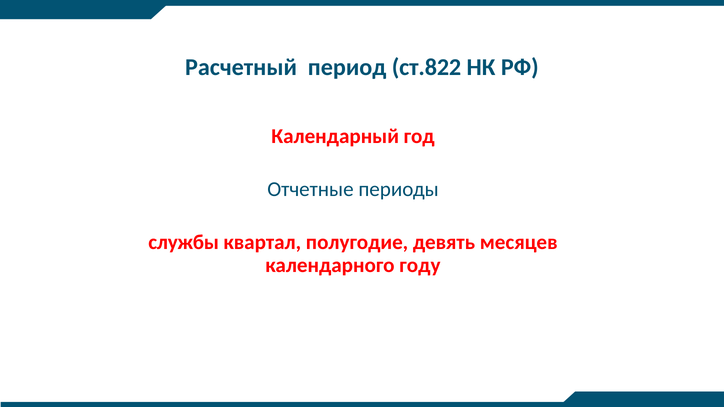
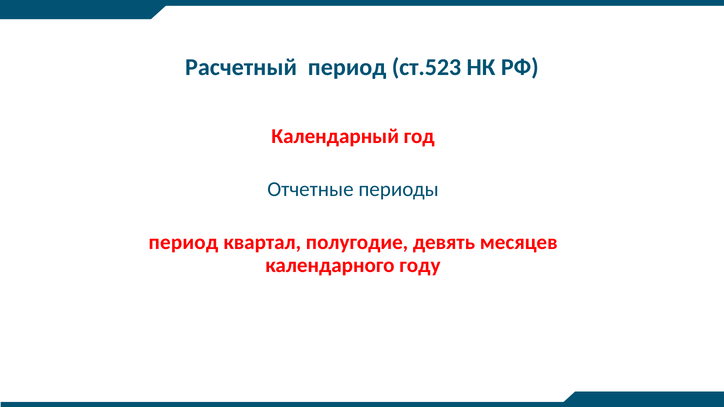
ст.822: ст.822 -> ст.523
службы at (184, 243): службы -> период
